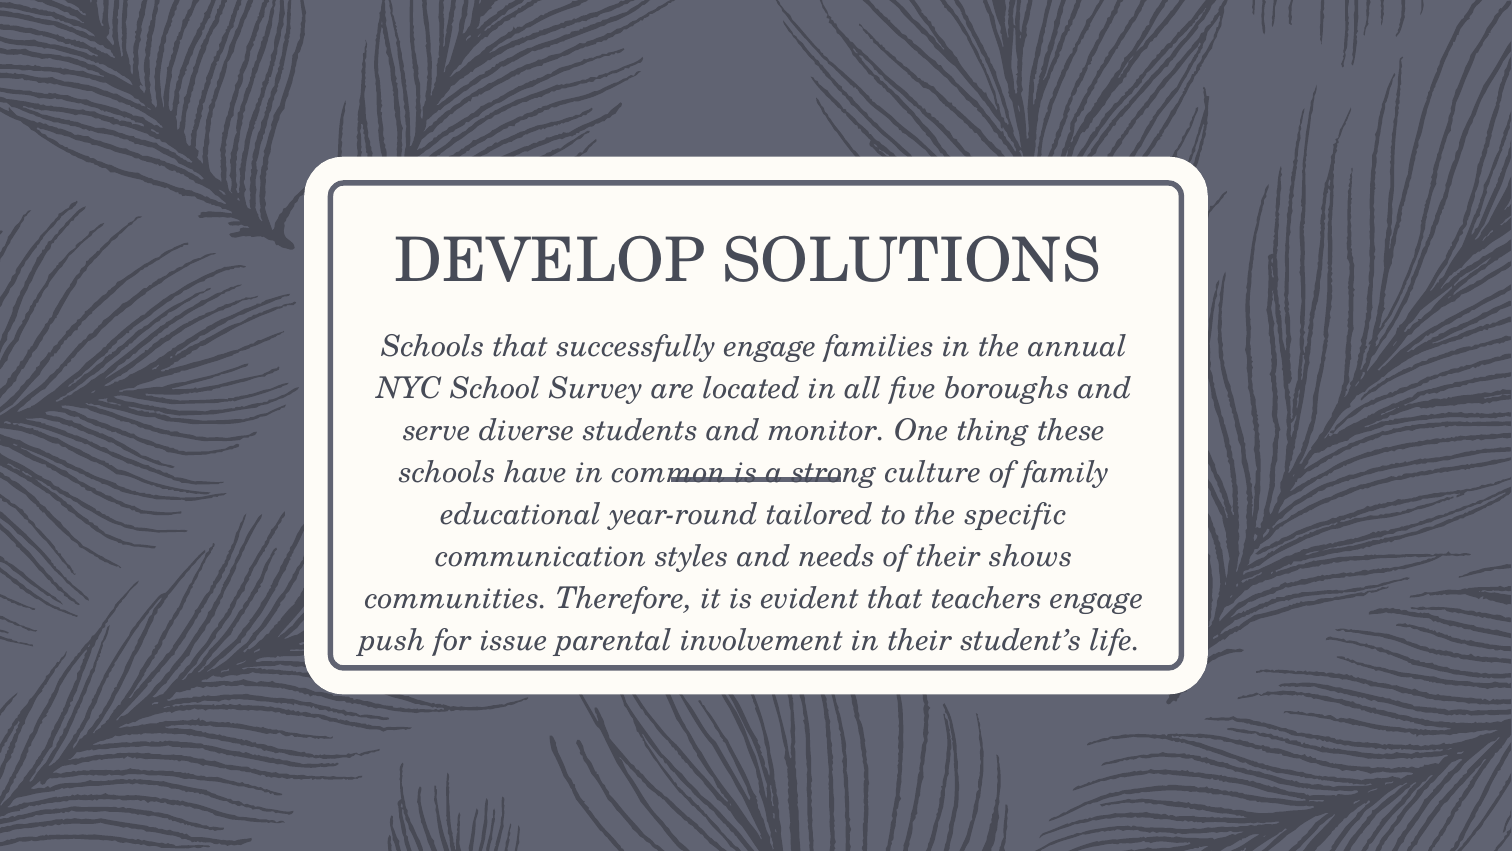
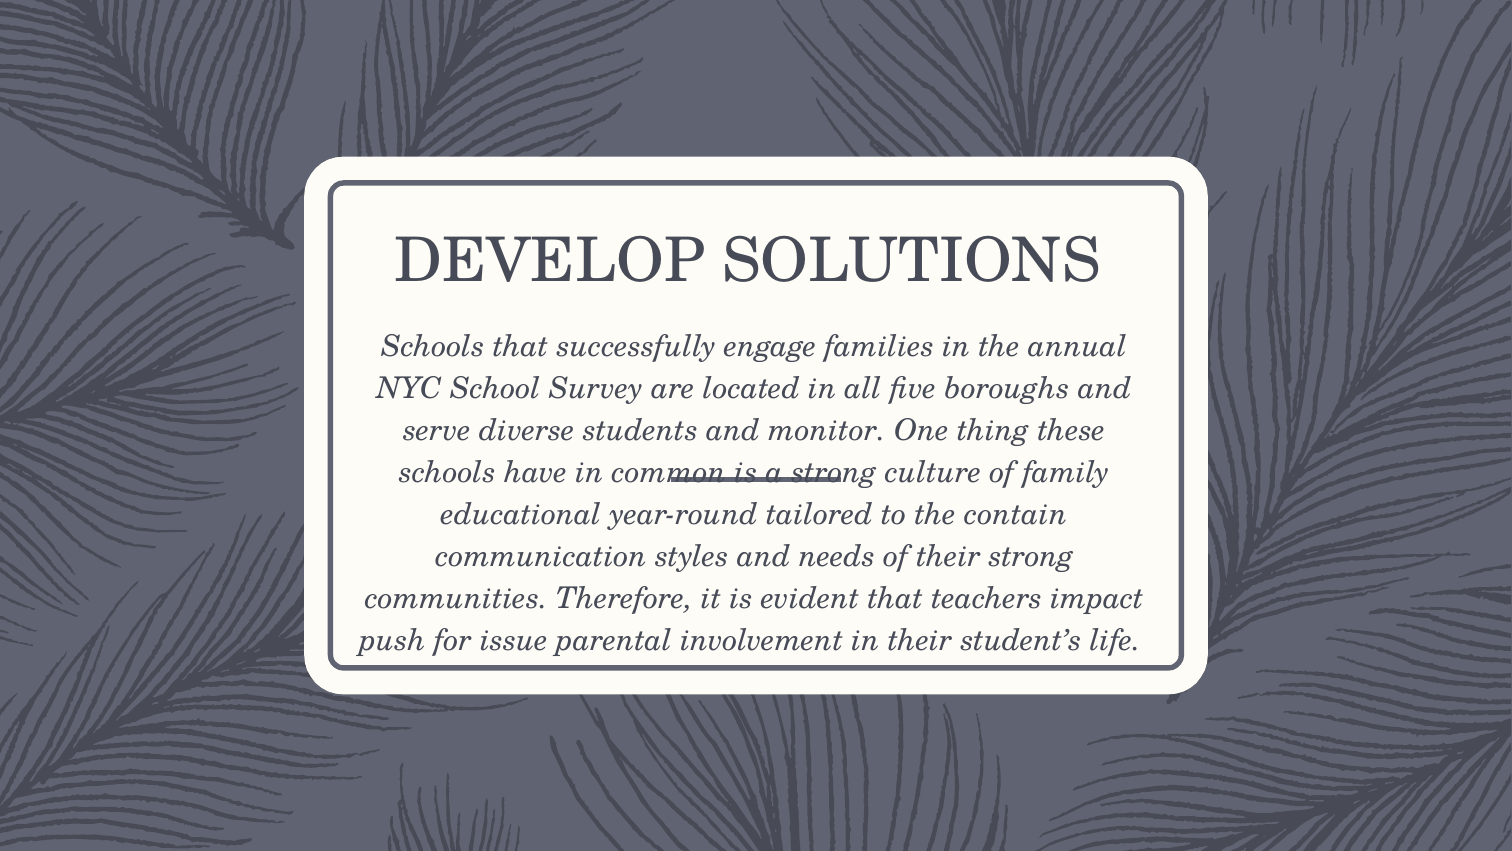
specific: specific -> contain
their shows: shows -> strong
teachers engage: engage -> impact
